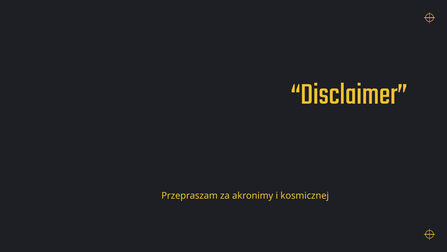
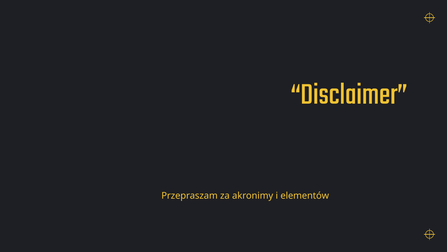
kosmicznej: kosmicznej -> elementów
